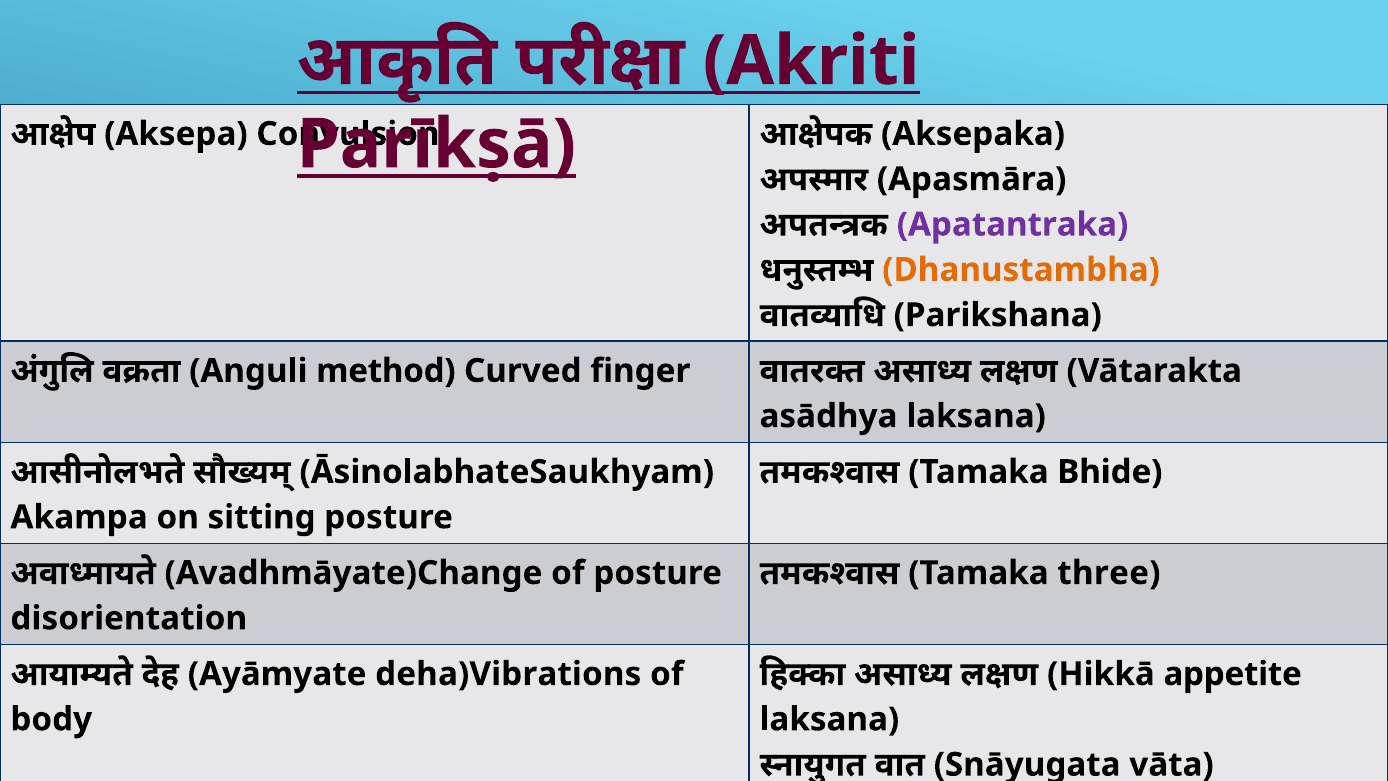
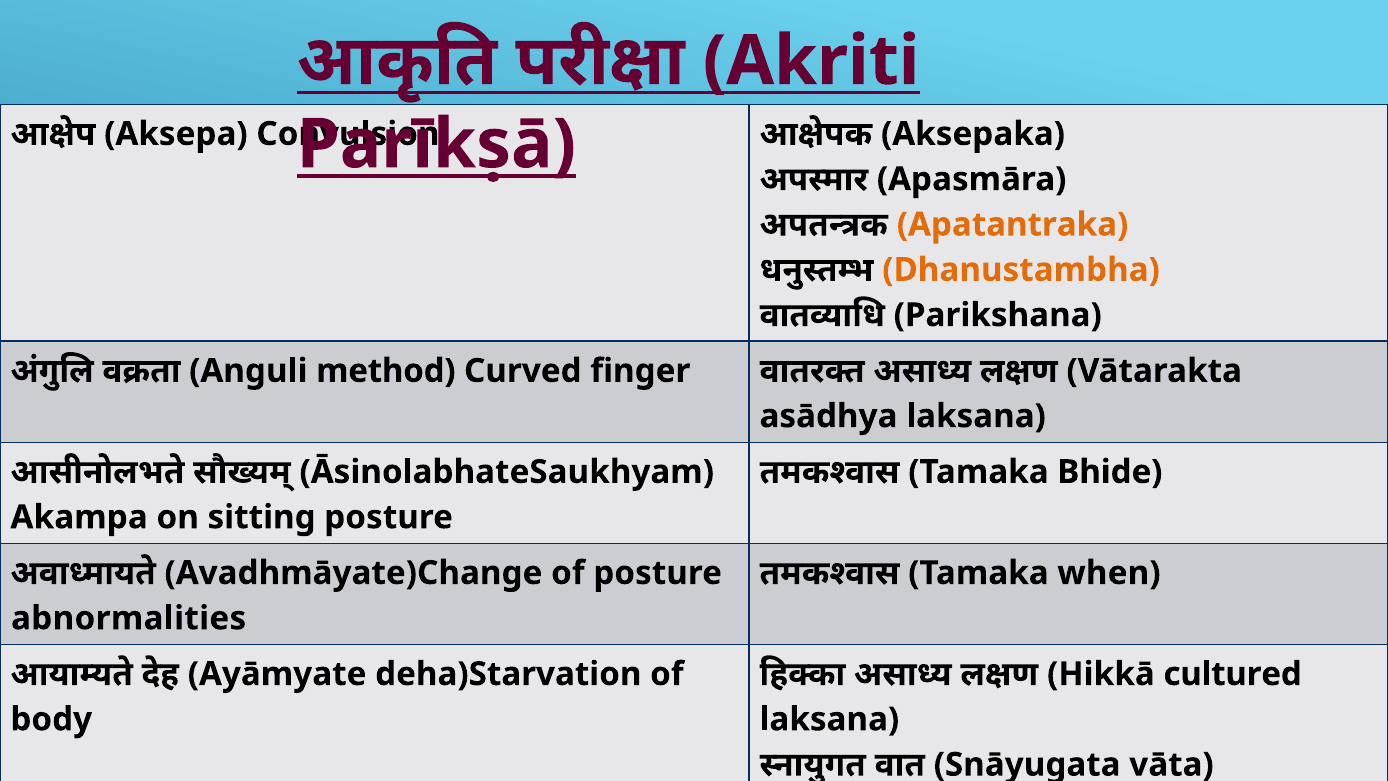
Apatantraka colour: purple -> orange
three: three -> when
disorientation: disorientation -> abnormalities
deha)Vibrations: deha)Vibrations -> deha)Starvation
appetite: appetite -> cultured
